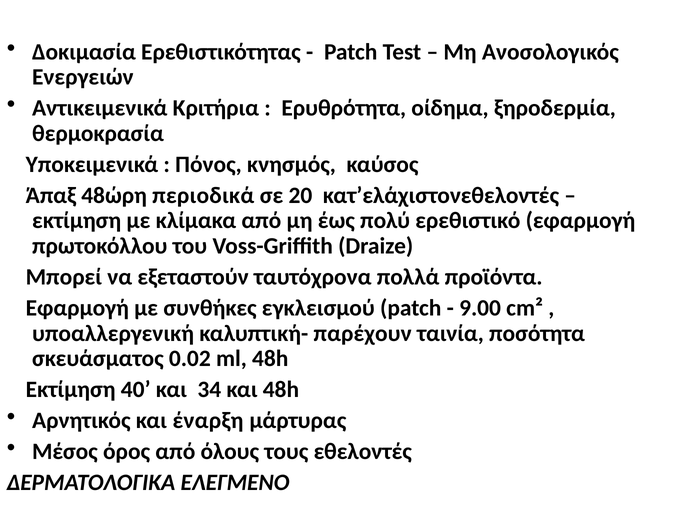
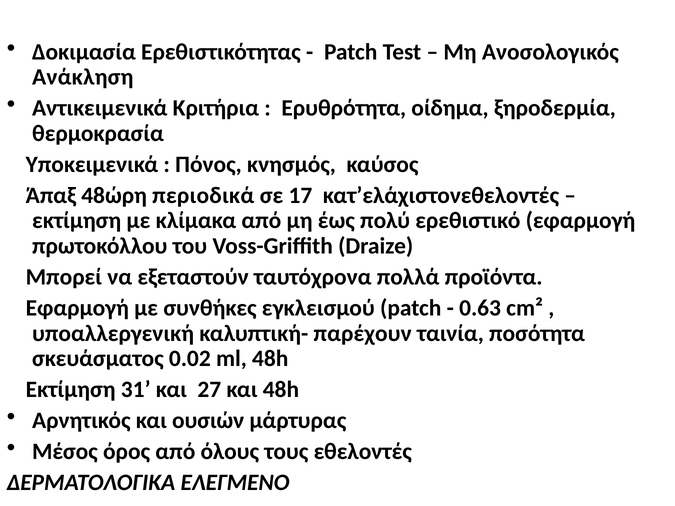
Ενεργειών: Ενεργειών -> Ανάκληση
20: 20 -> 17
9.00: 9.00 -> 0.63
40: 40 -> 31
34: 34 -> 27
έναρξη: έναρξη -> ουσιών
